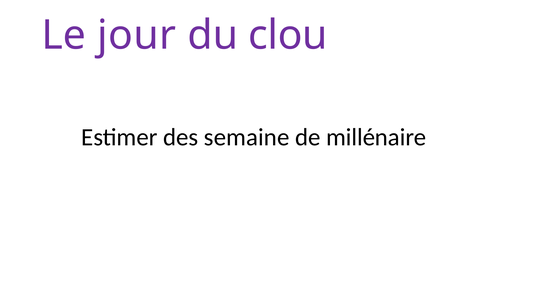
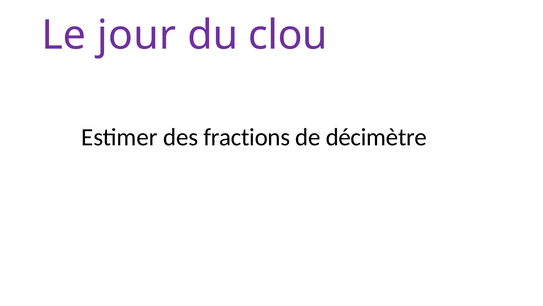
semaine: semaine -> fractions
millénaire: millénaire -> décimètre
